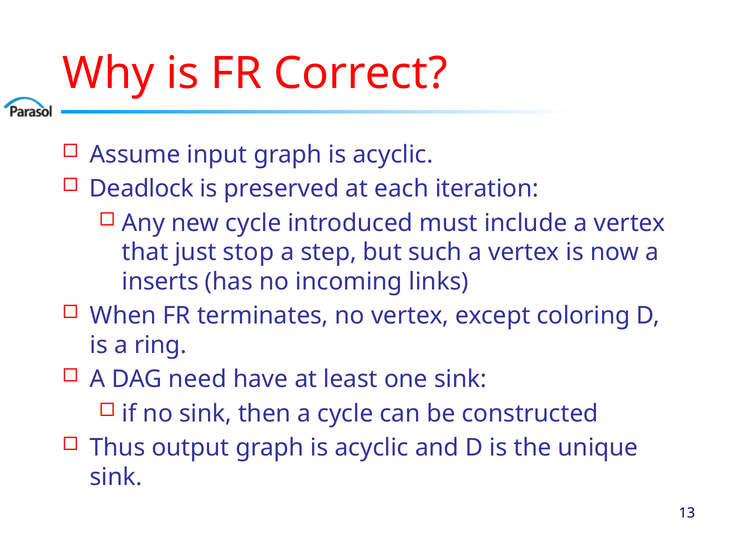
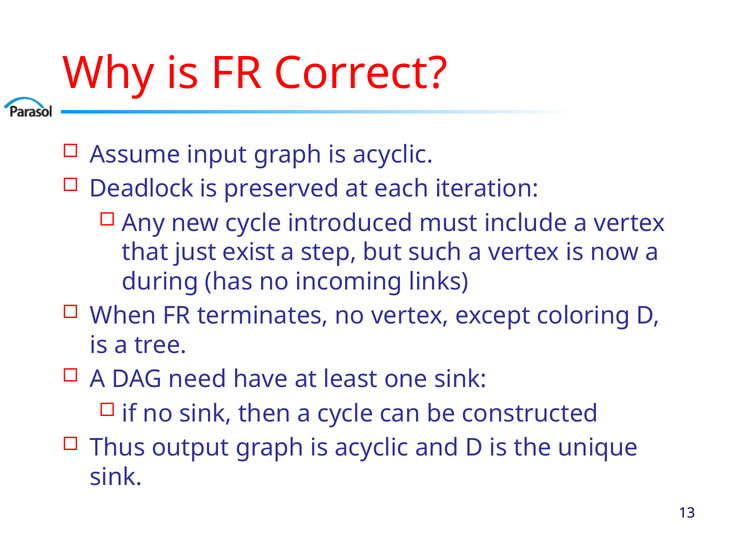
stop: stop -> exist
inserts: inserts -> during
ring: ring -> tree
